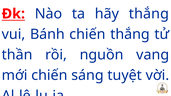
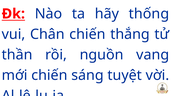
hãy thắng: thắng -> thống
Bánh: Bánh -> Chân
